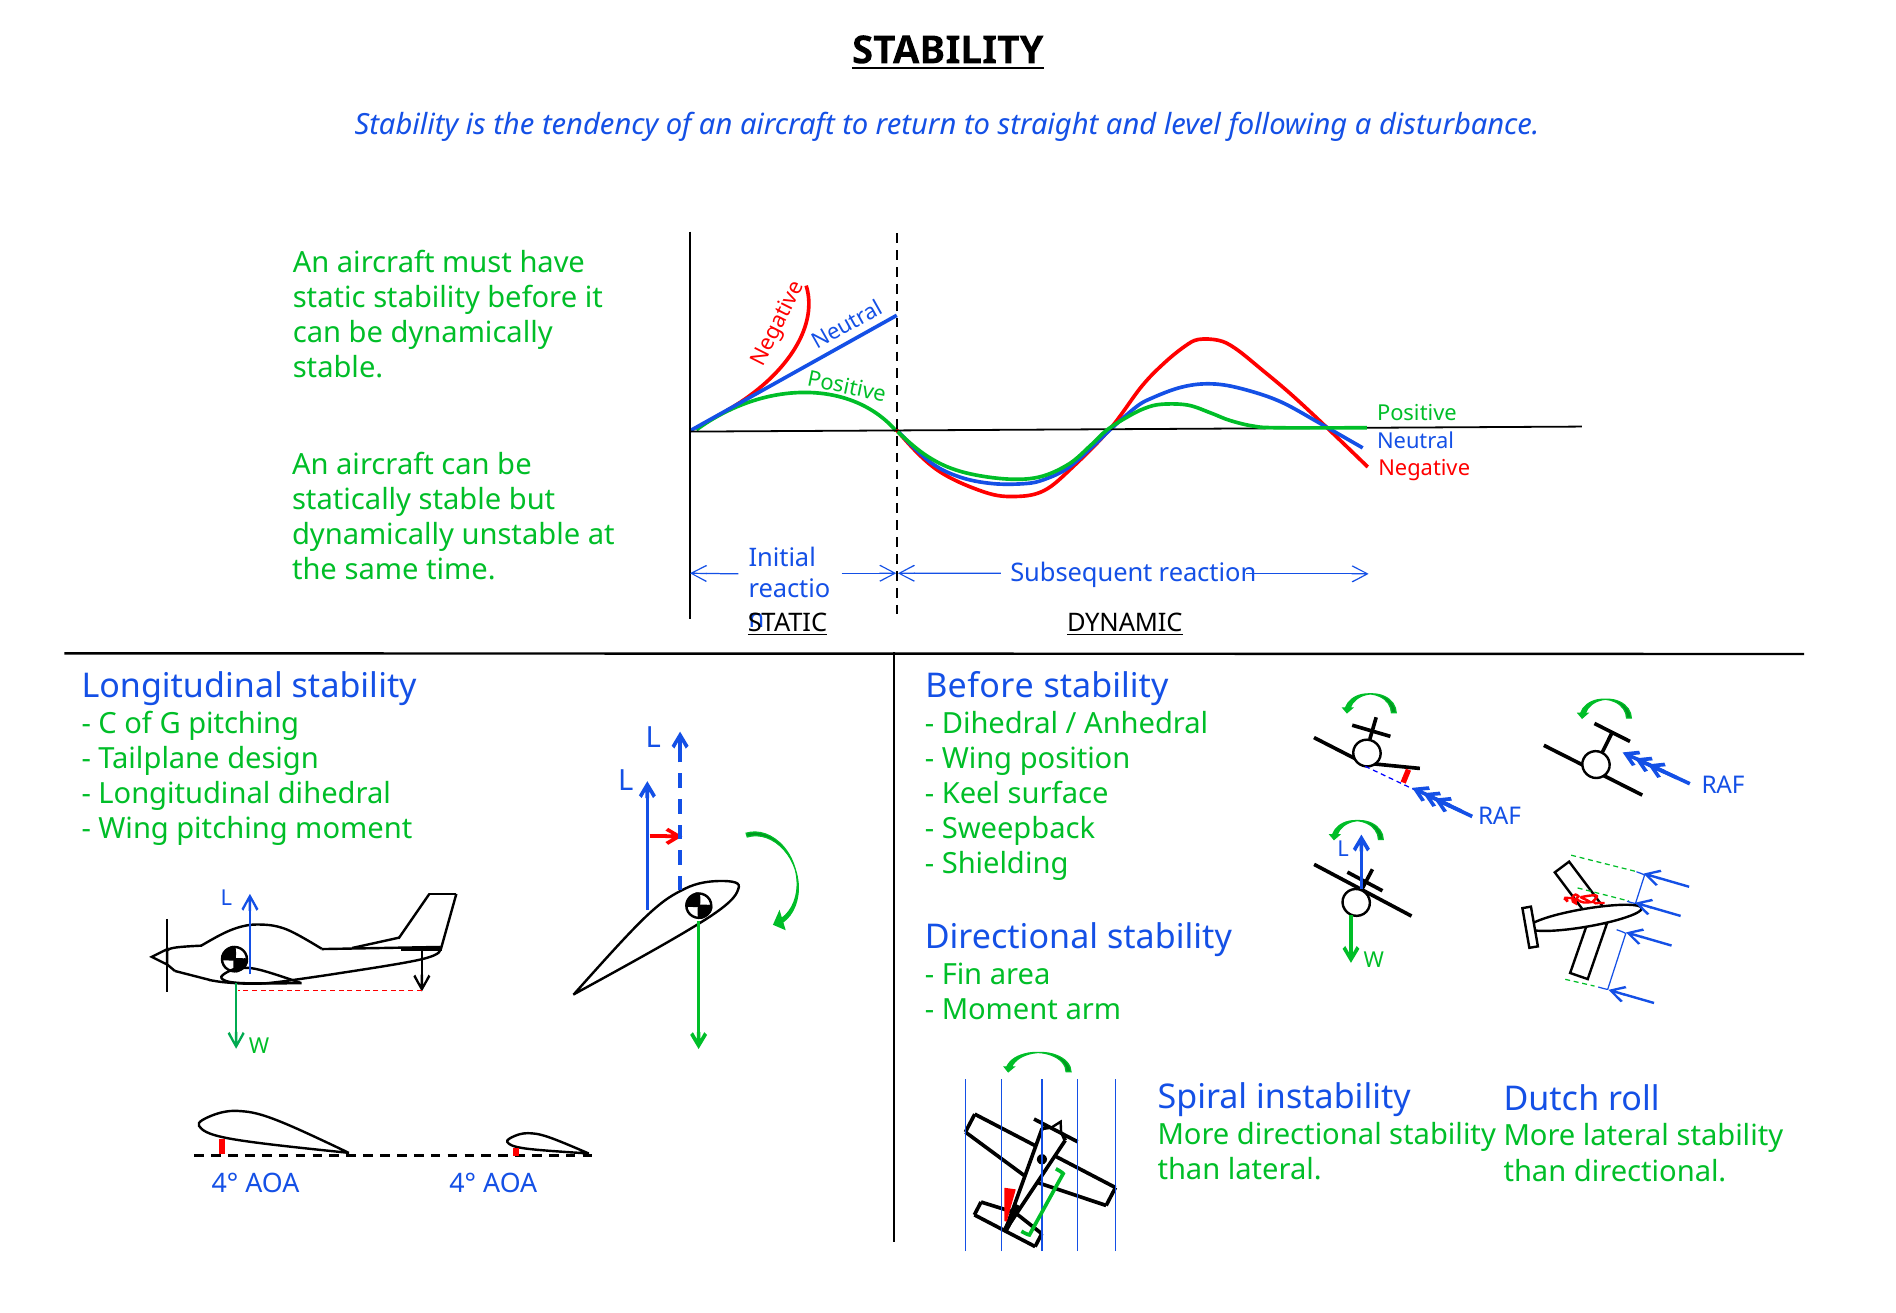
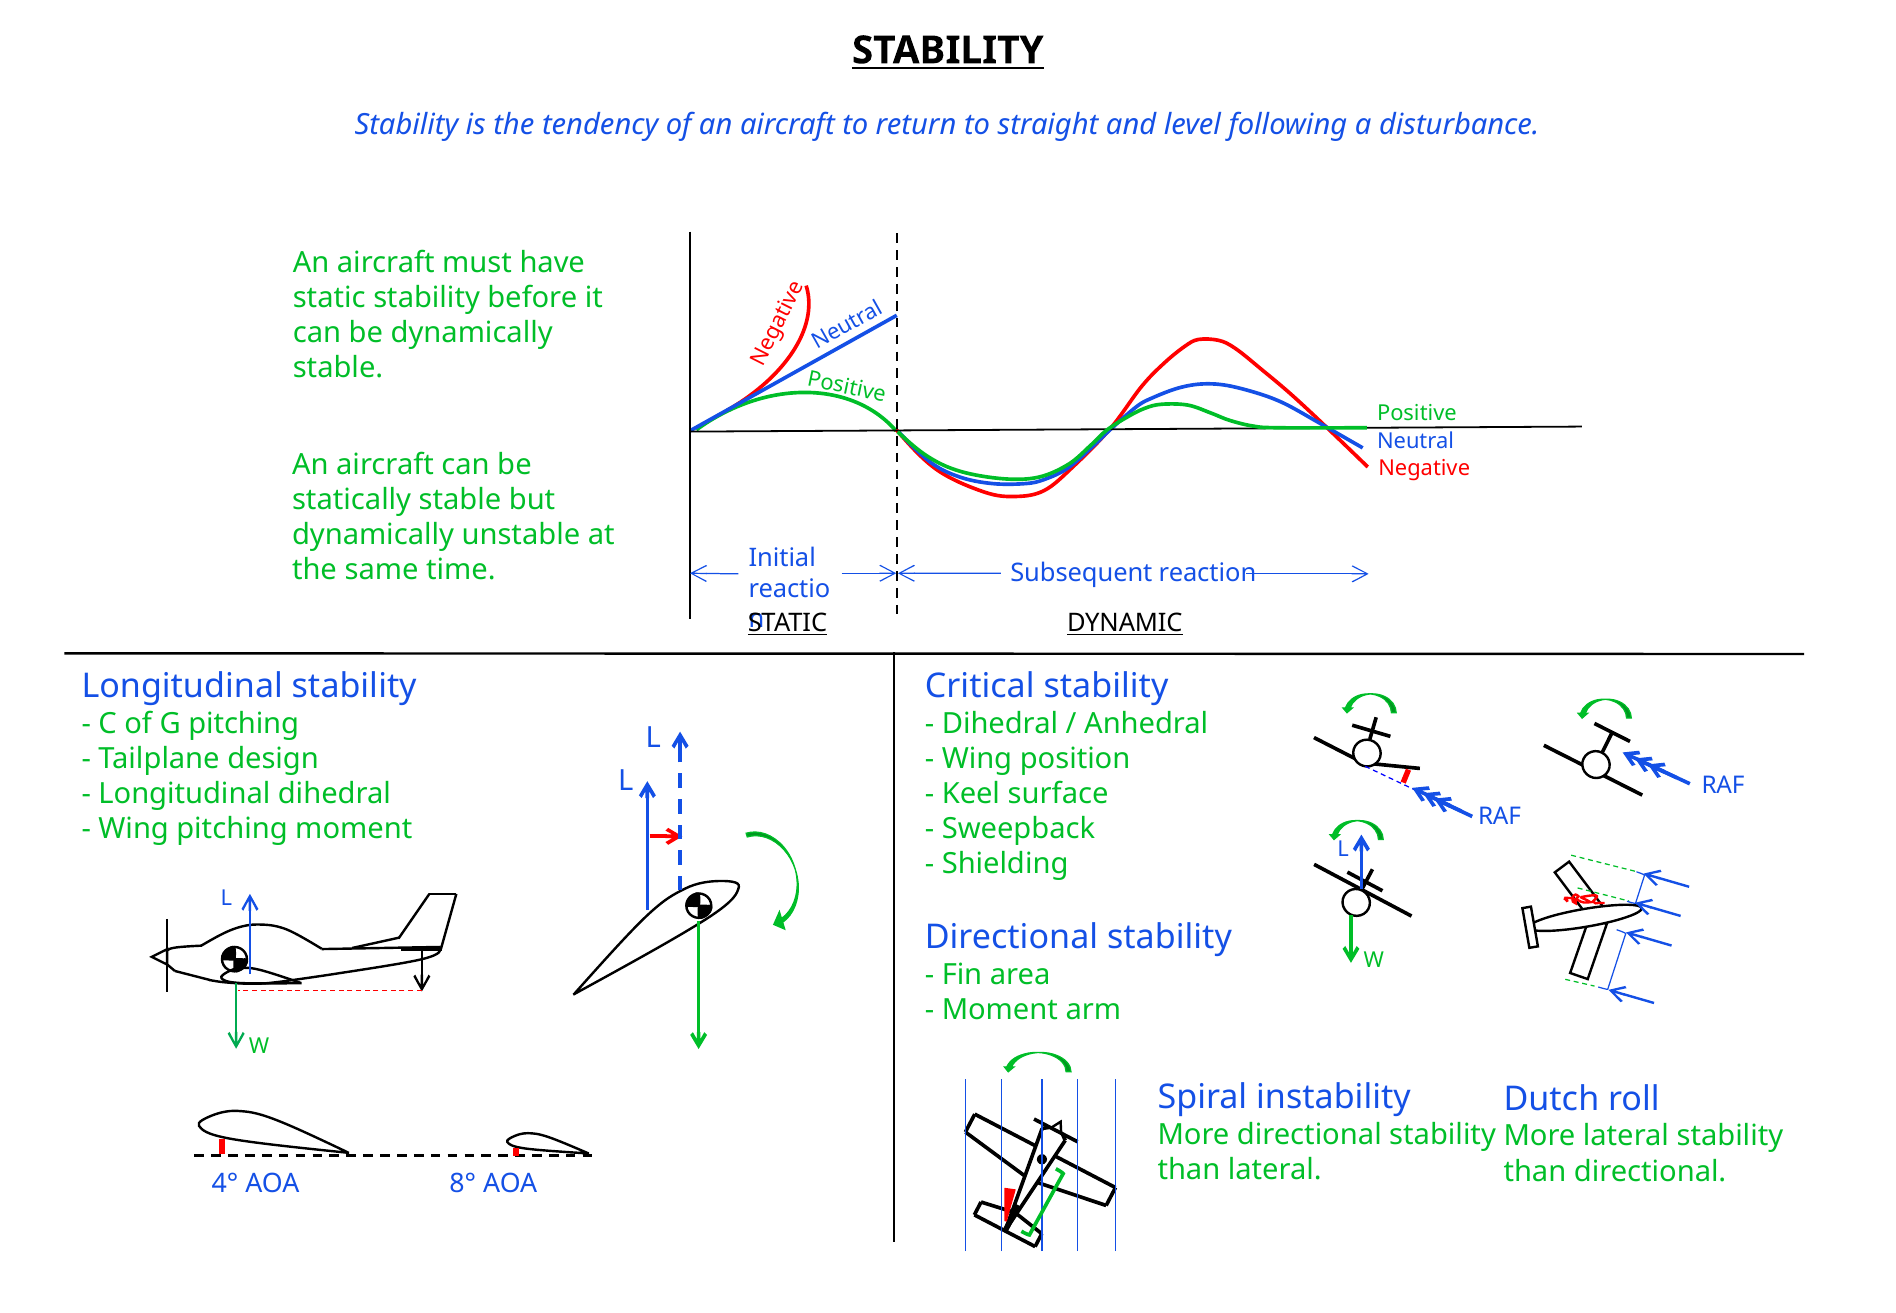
Before at (980, 686): Before -> Critical
AOA 4°: 4° -> 8°
